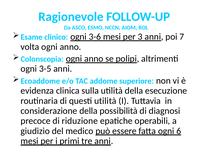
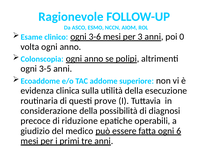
7: 7 -> 0
questi utilità: utilità -> prove
